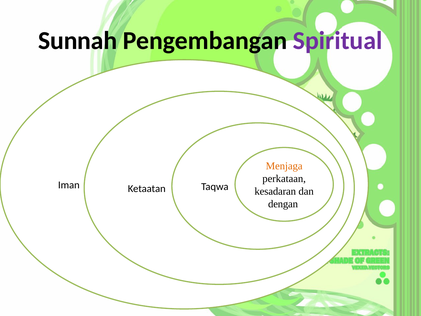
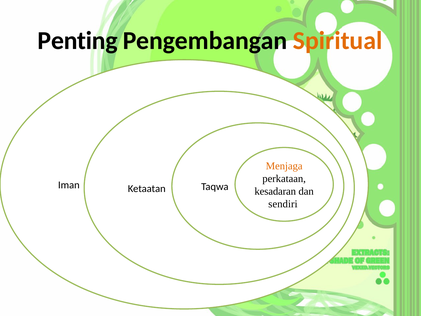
Sunnah: Sunnah -> Penting
Spiritual colour: purple -> orange
dengan: dengan -> sendiri
